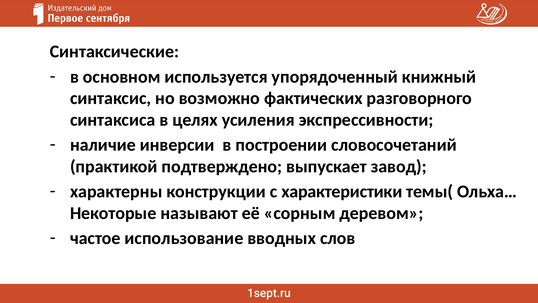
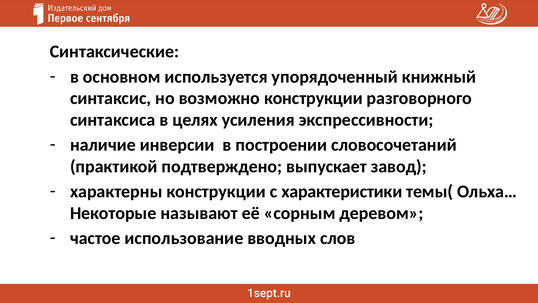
возможно фактических: фактических -> конструкции
